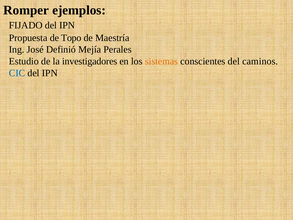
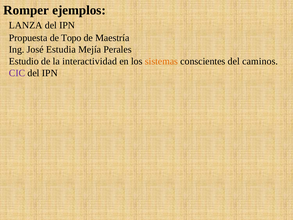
FIJADO: FIJADO -> LANZA
Definió: Definió -> Estudia
investigadores: investigadores -> interactividad
CIC colour: blue -> purple
